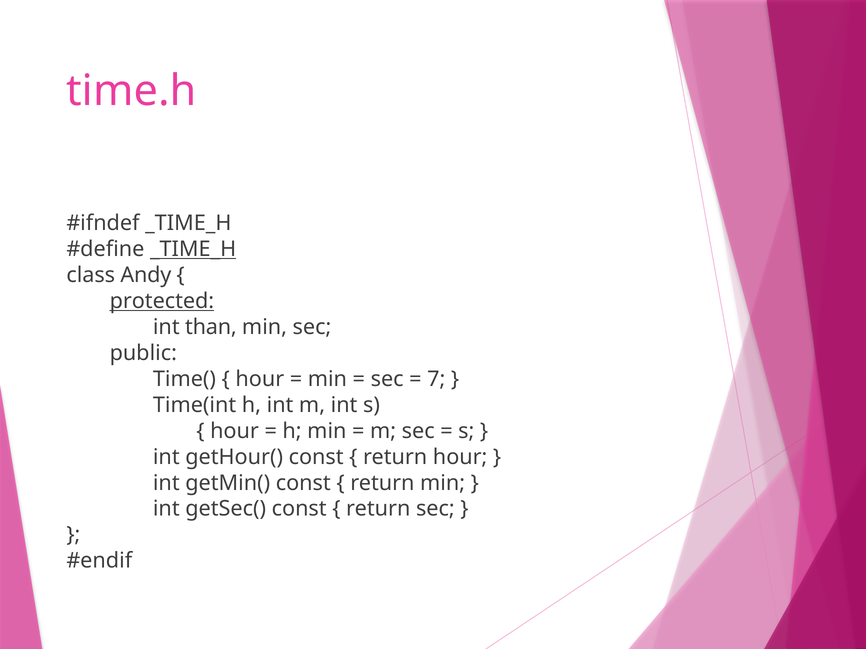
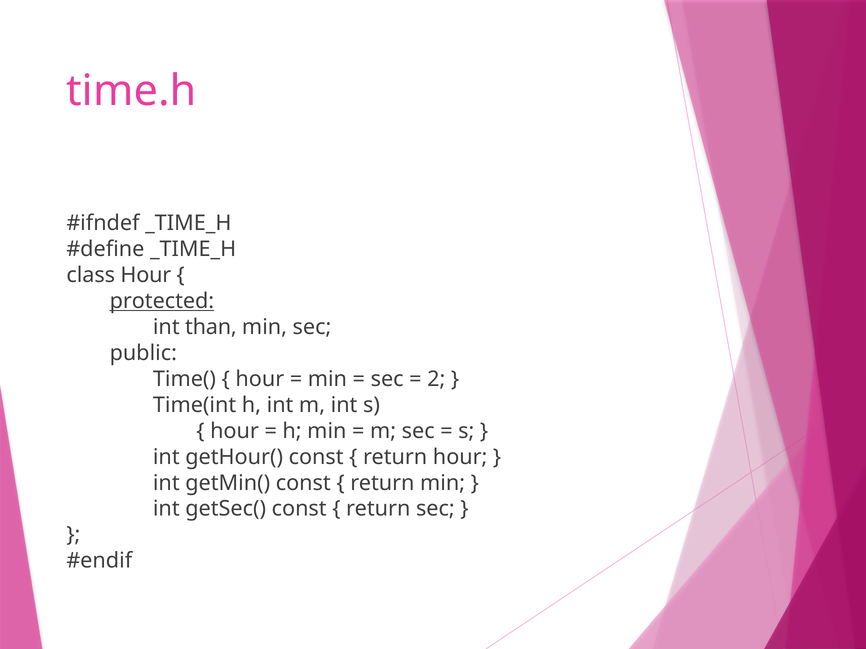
_TIME_H at (193, 249) underline: present -> none
class Andy: Andy -> Hour
7: 7 -> 2
